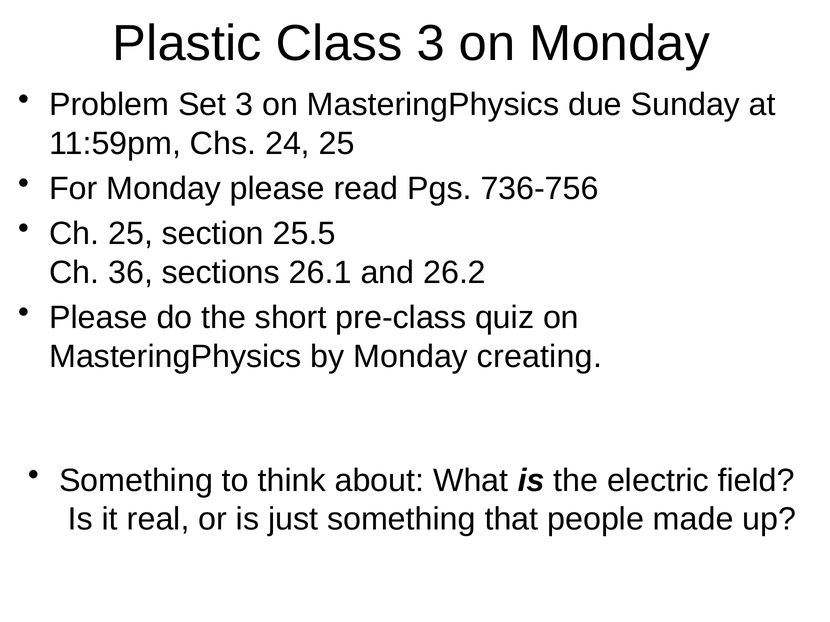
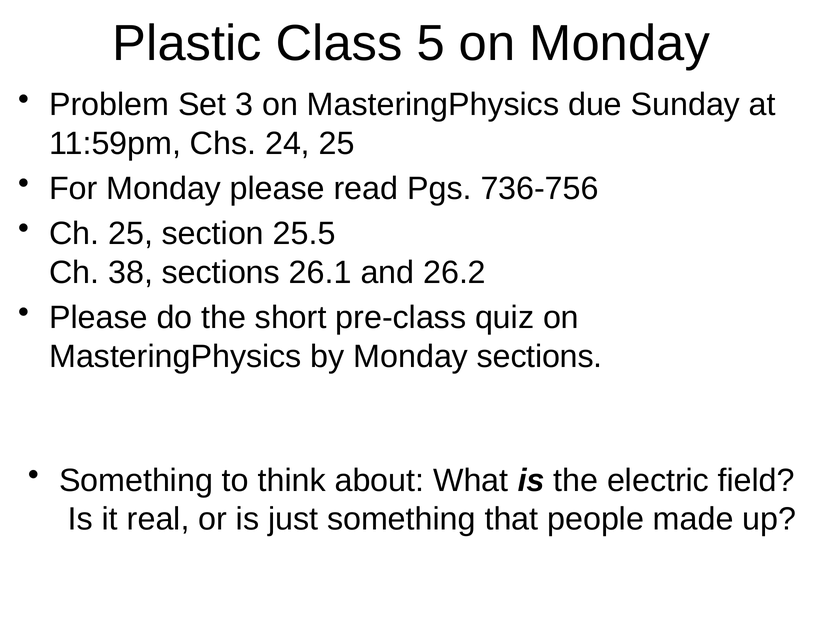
Class 3: 3 -> 5
36: 36 -> 38
Monday creating: creating -> sections
